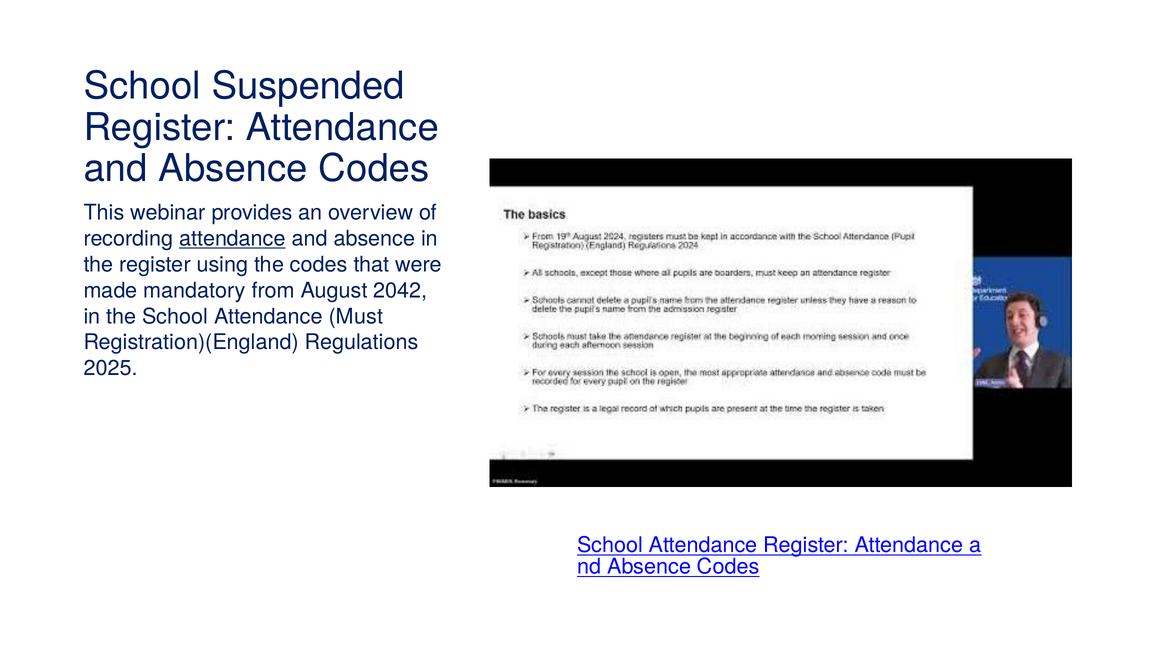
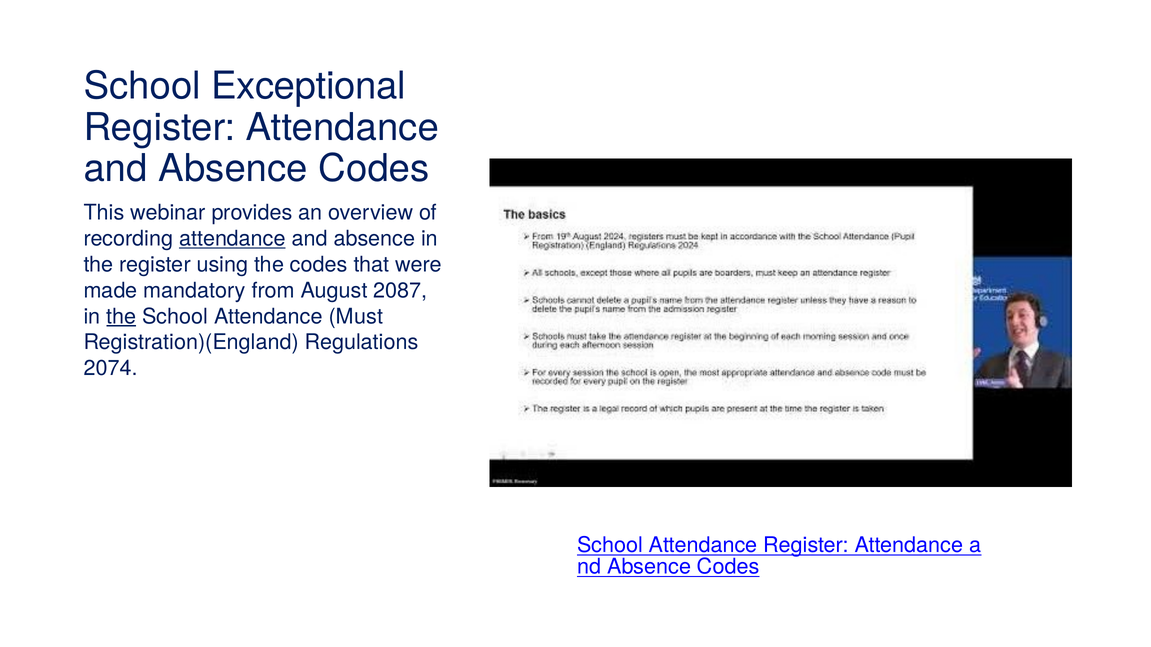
Suspended: Suspended -> Exceptional
2042: 2042 -> 2087
the at (121, 317) underline: none -> present
2025: 2025 -> 2074
